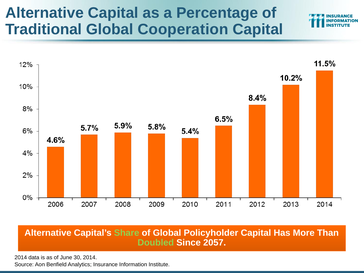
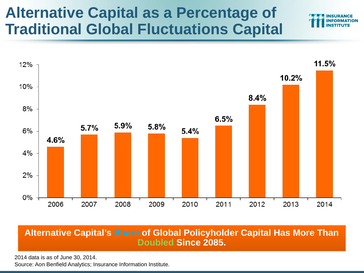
Cooperation: Cooperation -> Fluctuations
Share colour: light green -> light blue
2057: 2057 -> 2085
